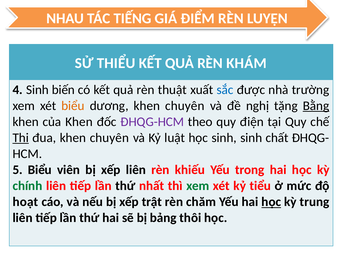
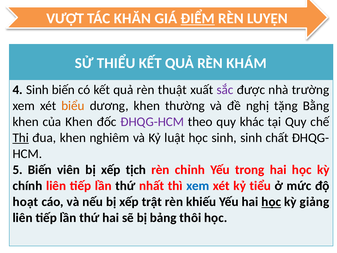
NHAU: NHAU -> VƯỢT
TIẾNG: TIẾNG -> KHĂN
ĐIỂM underline: none -> present
sắc colour: blue -> purple
dương khen chuyên: chuyên -> thường
Bằng underline: present -> none
điện: điện -> khác
đua khen chuyên: chuyên -> nghiêm
5 Biểu: Biểu -> Biến
xếp liên: liên -> tịch
khiếu: khiếu -> chỉnh
chính colour: green -> black
xem at (198, 186) colour: green -> blue
chăm: chăm -> khiếu
trung: trung -> giảng
